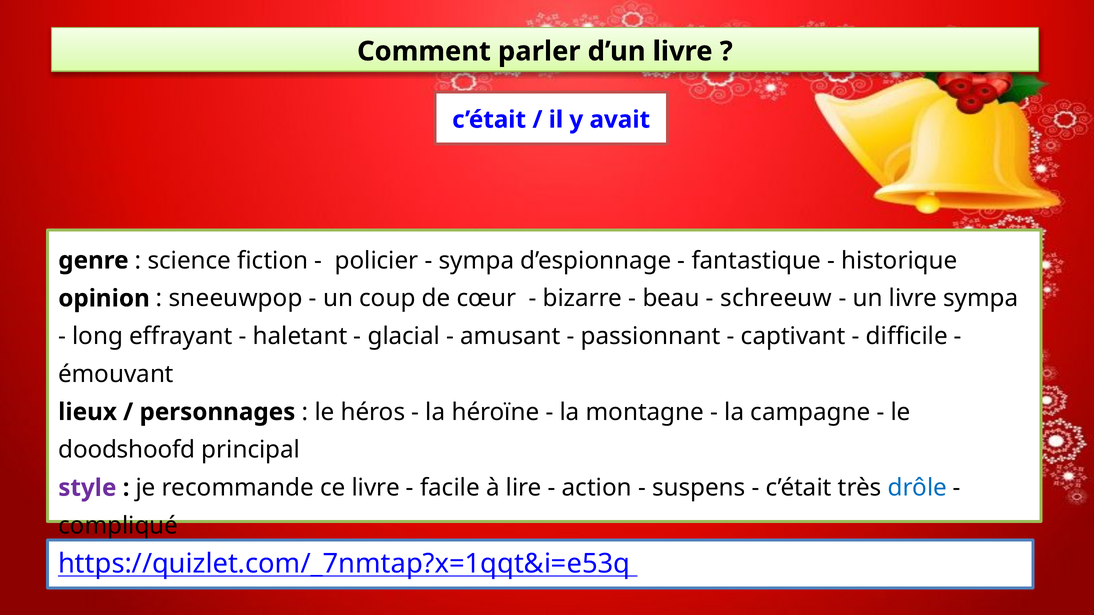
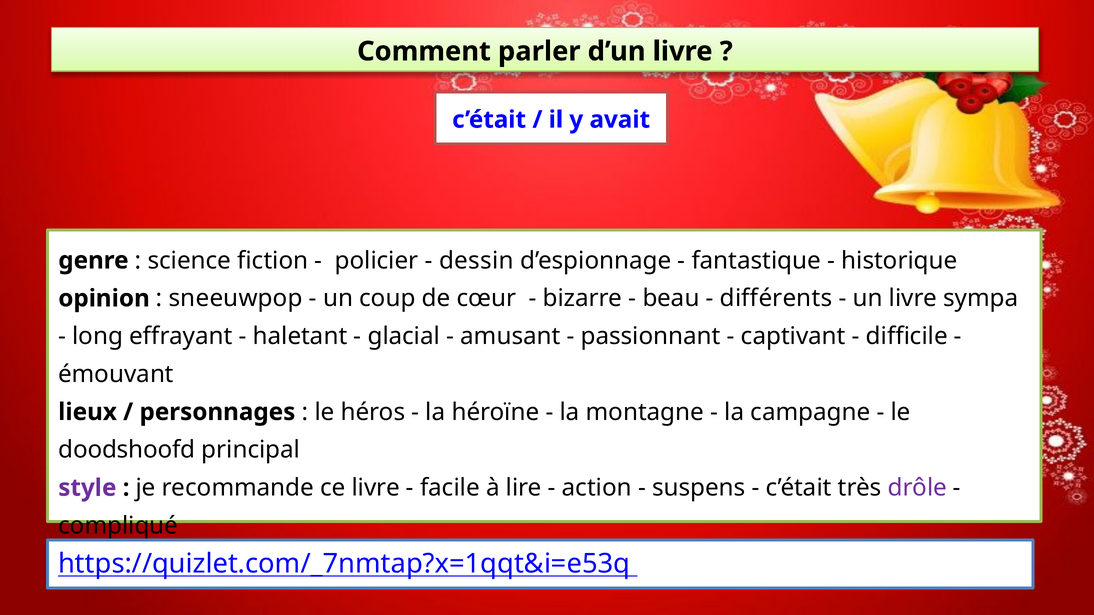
sympa at (476, 261): sympa -> dessin
schreeuw: schreeuw -> différents
drôle colour: blue -> purple
